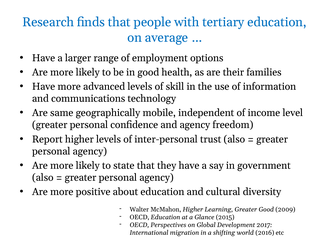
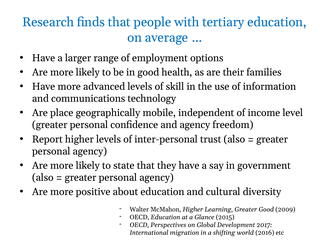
same: same -> place
